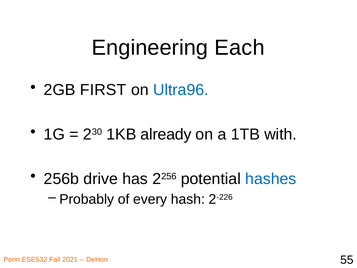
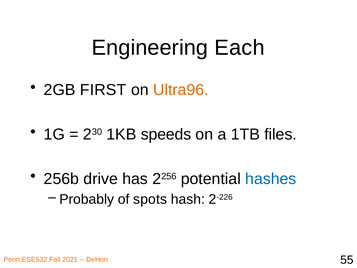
Ultra96 colour: blue -> orange
already: already -> speeds
with: with -> files
every: every -> spots
